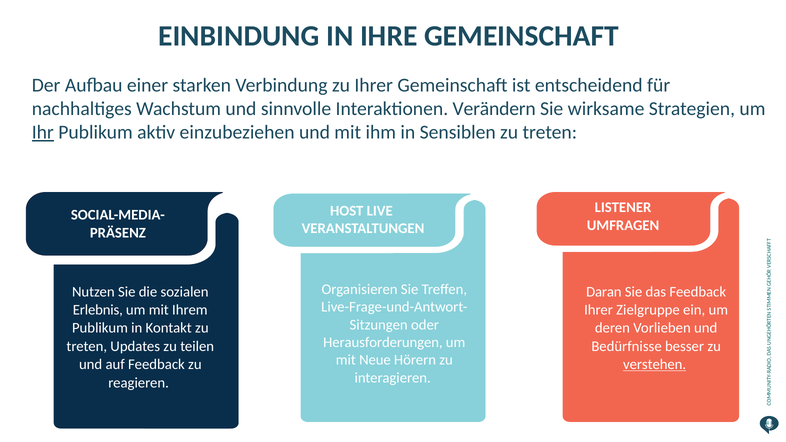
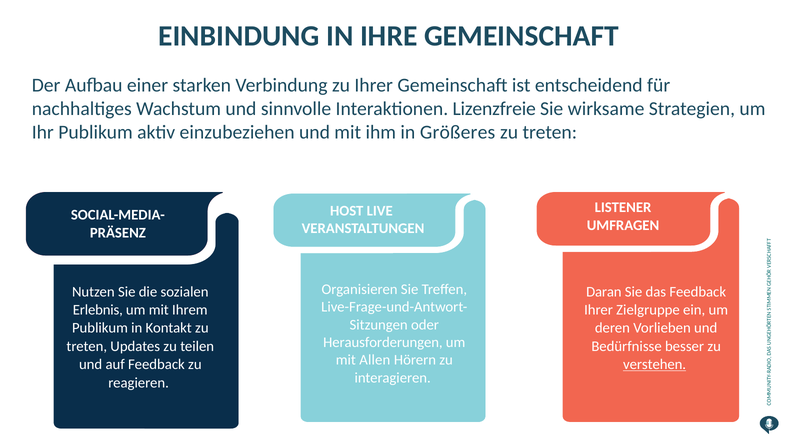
Verändern: Verändern -> Lizenzfreie
Ihr underline: present -> none
Sensiblen: Sensiblen -> Größeres
Neue: Neue -> Allen
